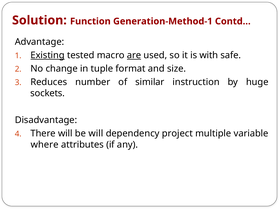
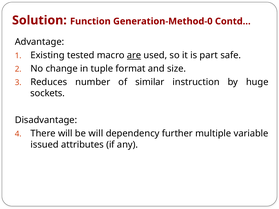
Generation-Method-1: Generation-Method-1 -> Generation-Method-0
Existing underline: present -> none
with: with -> part
project: project -> further
where: where -> issued
